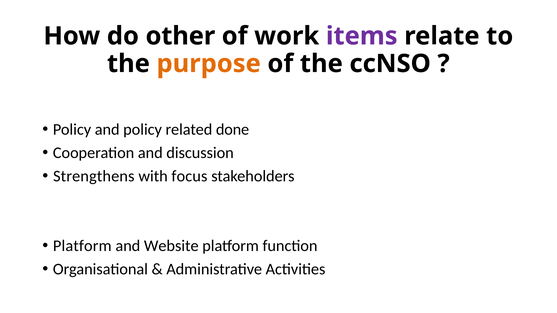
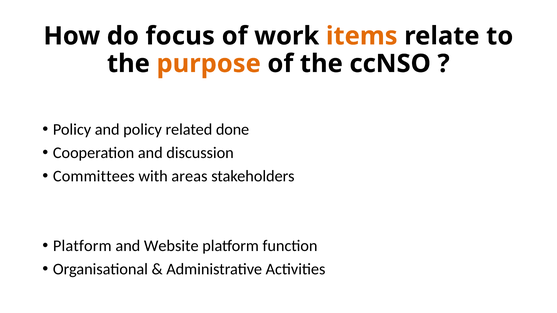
other: other -> focus
items colour: purple -> orange
Strengthens: Strengthens -> Committees
focus: focus -> areas
